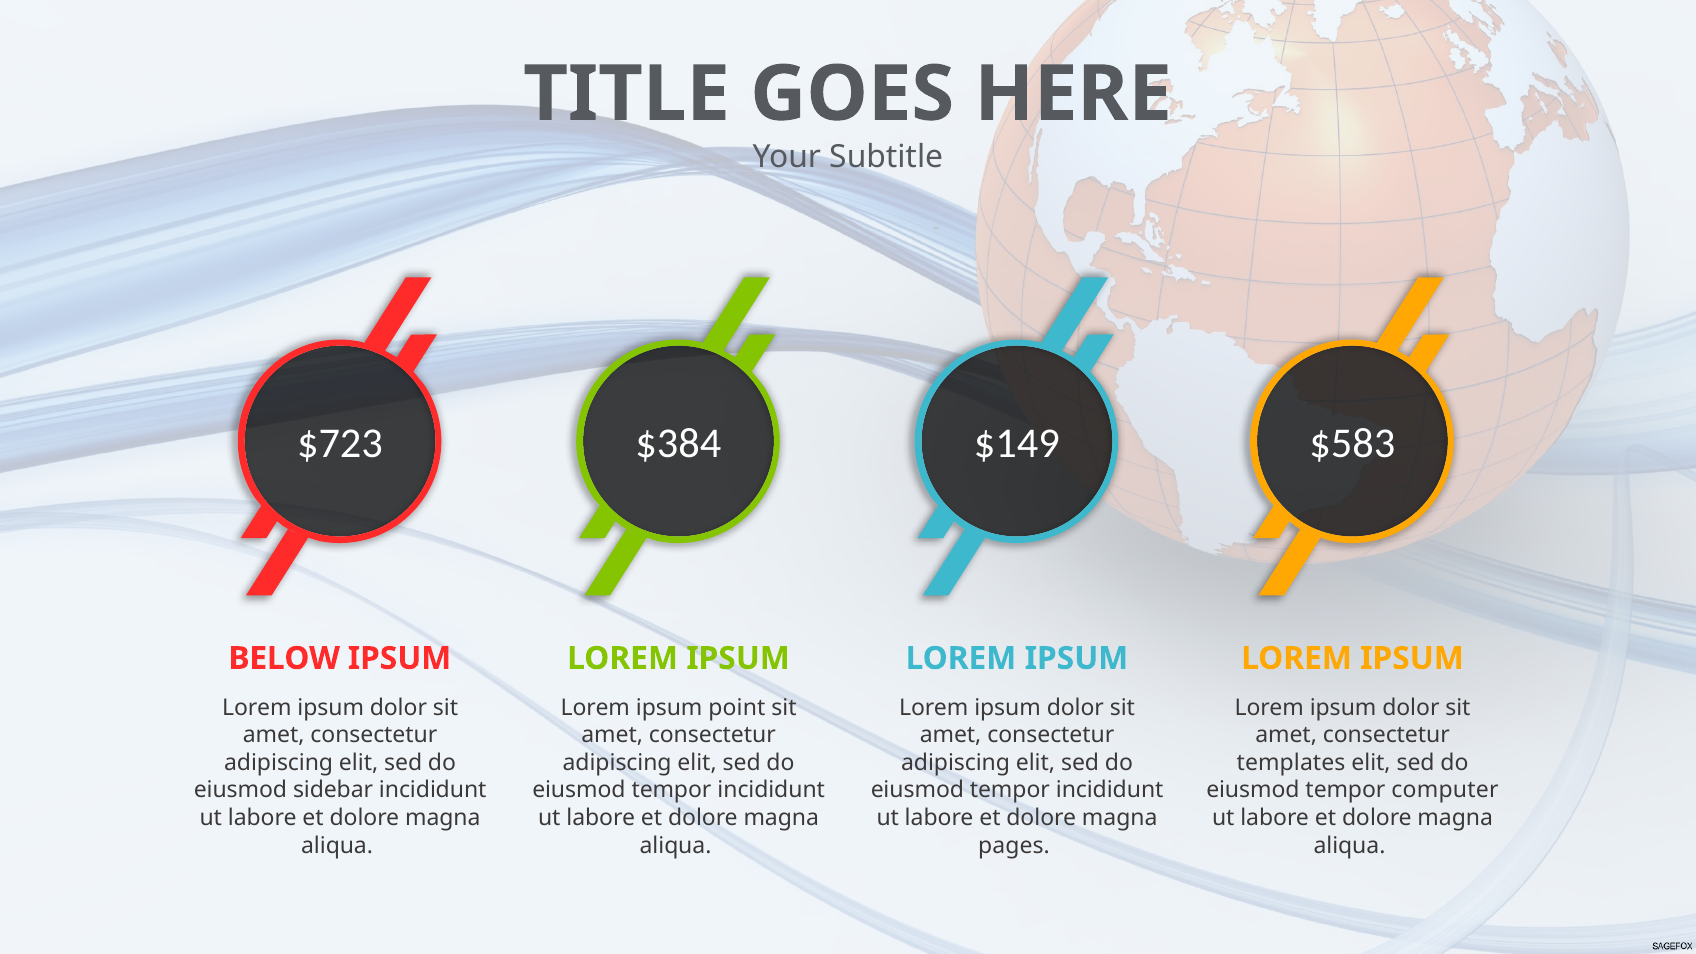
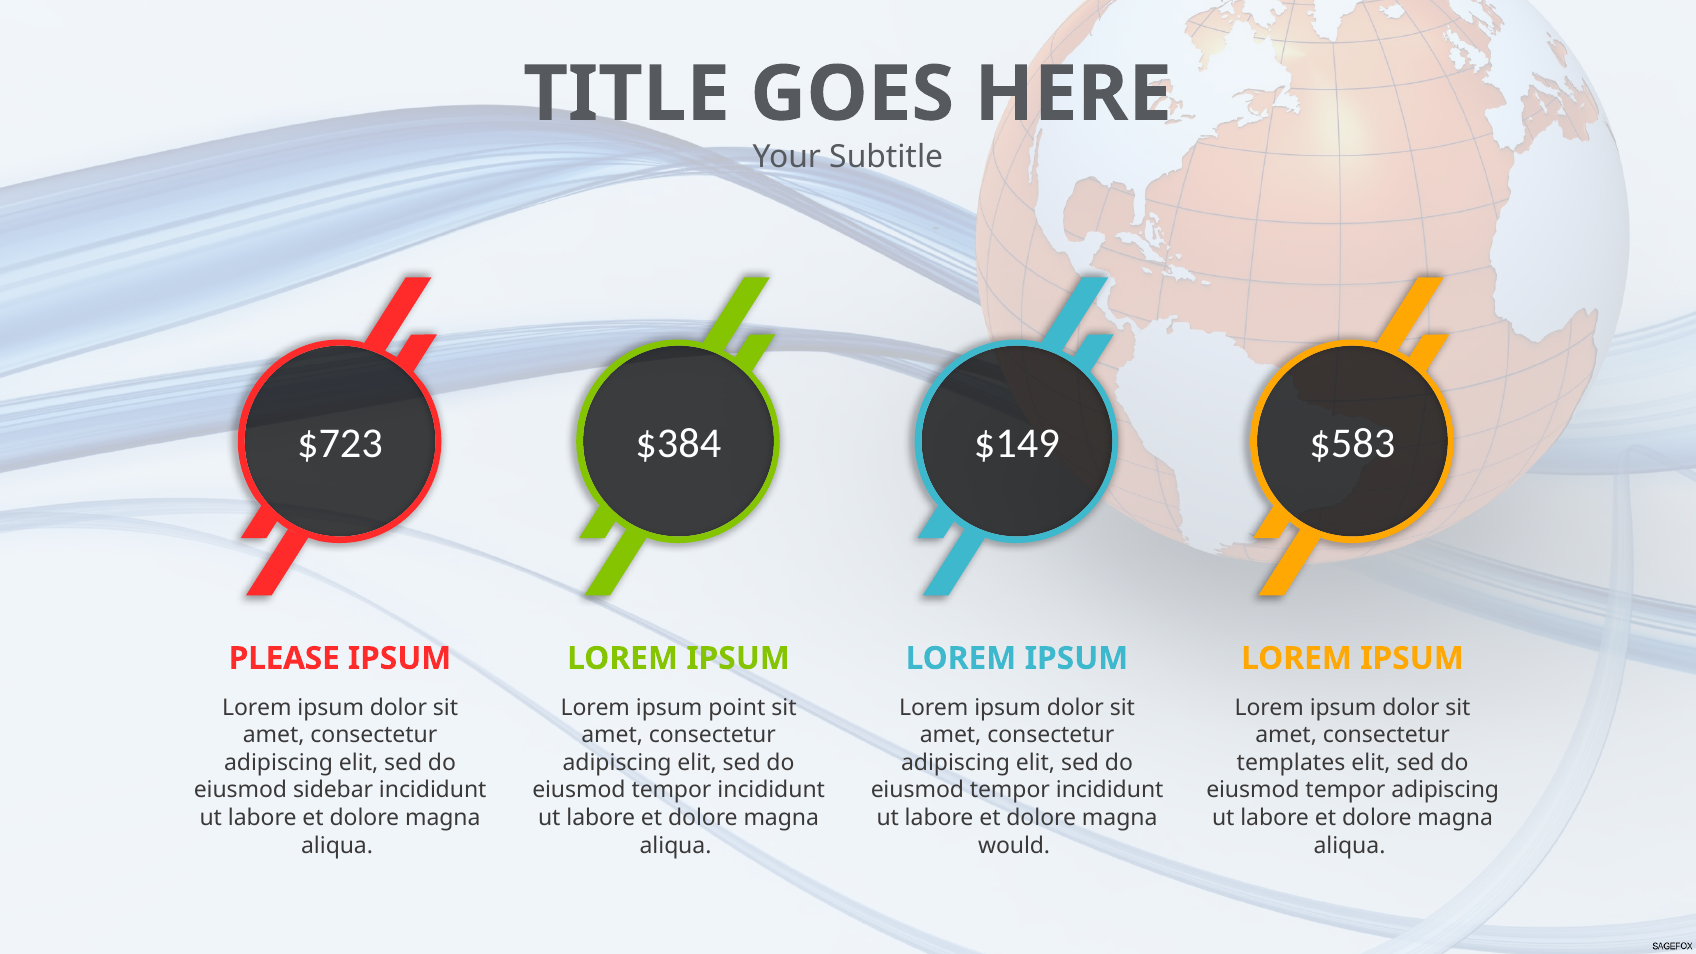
BELOW: BELOW -> PLEASE
tempor computer: computer -> adipiscing
pages: pages -> would
